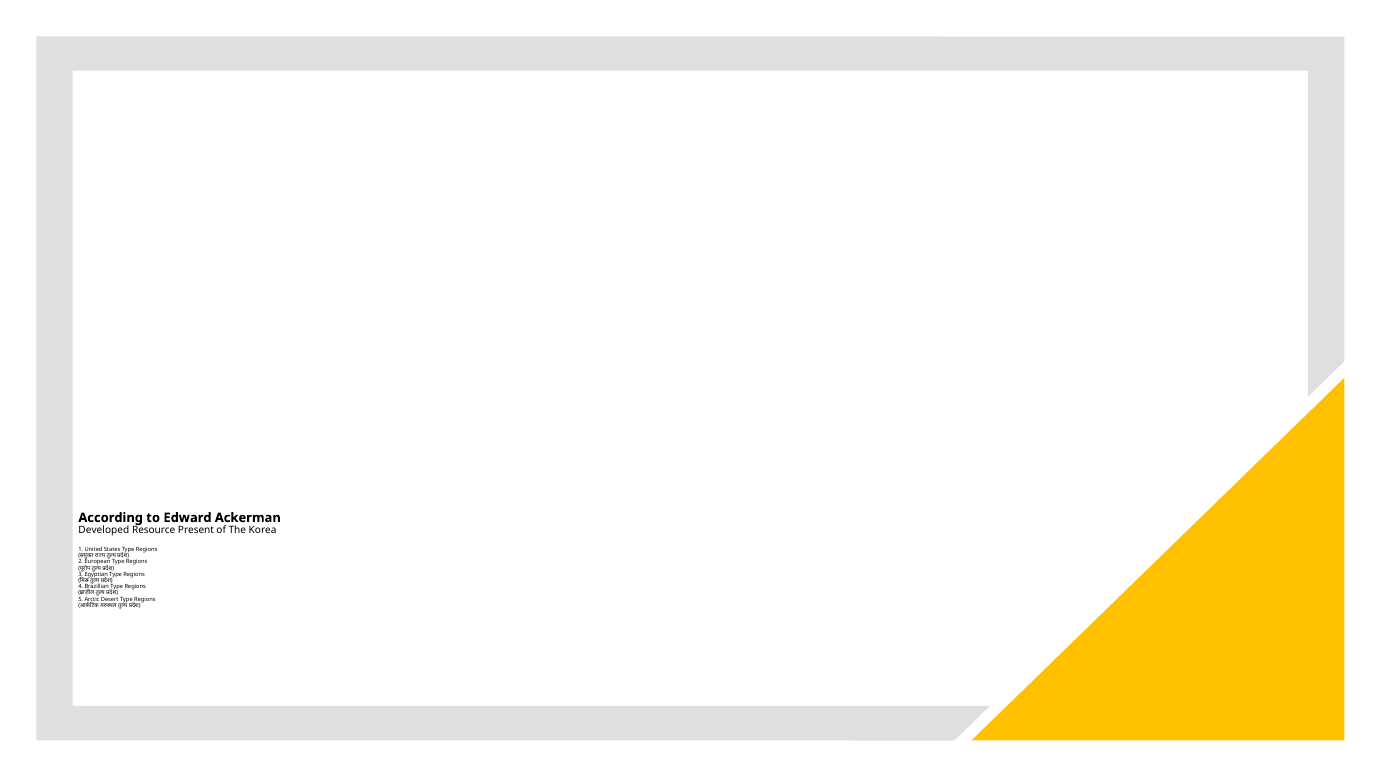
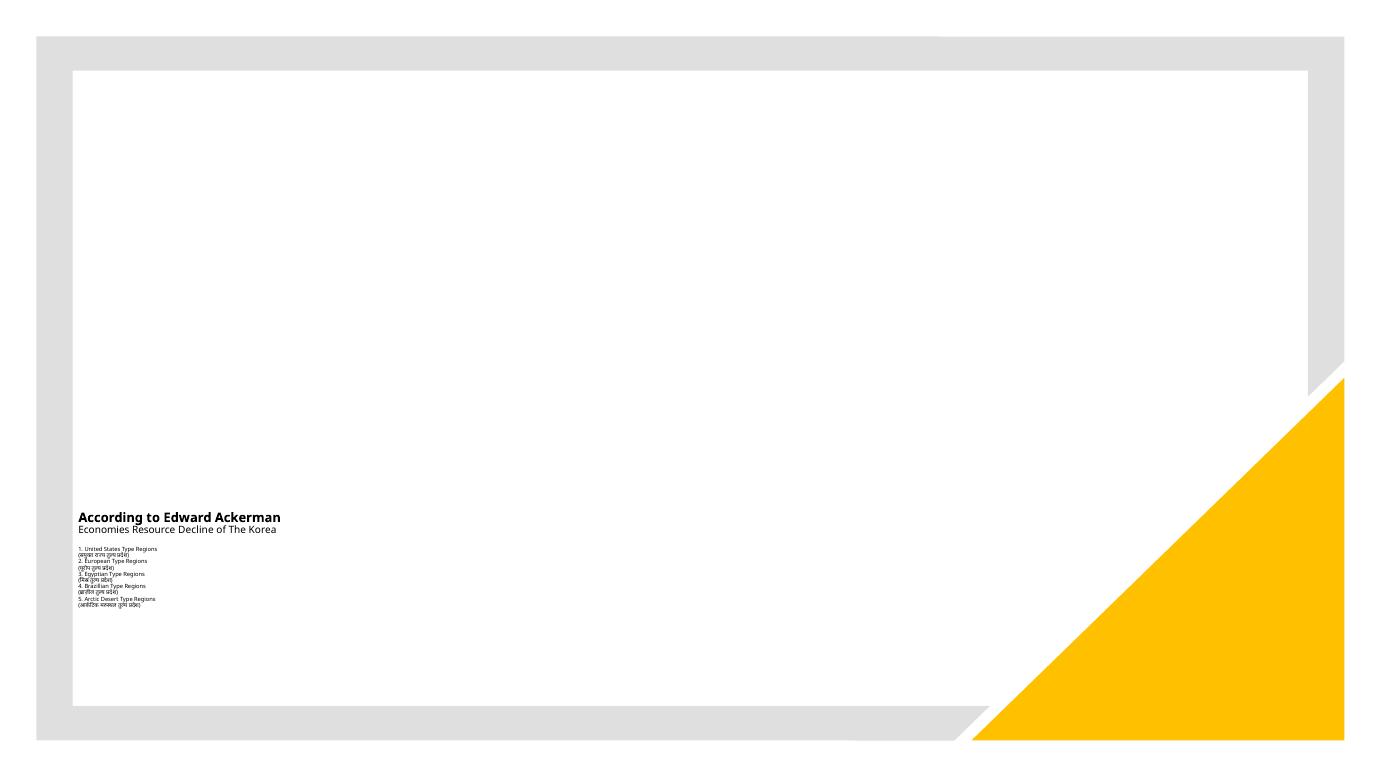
Developed: Developed -> Economies
Present: Present -> Decline
